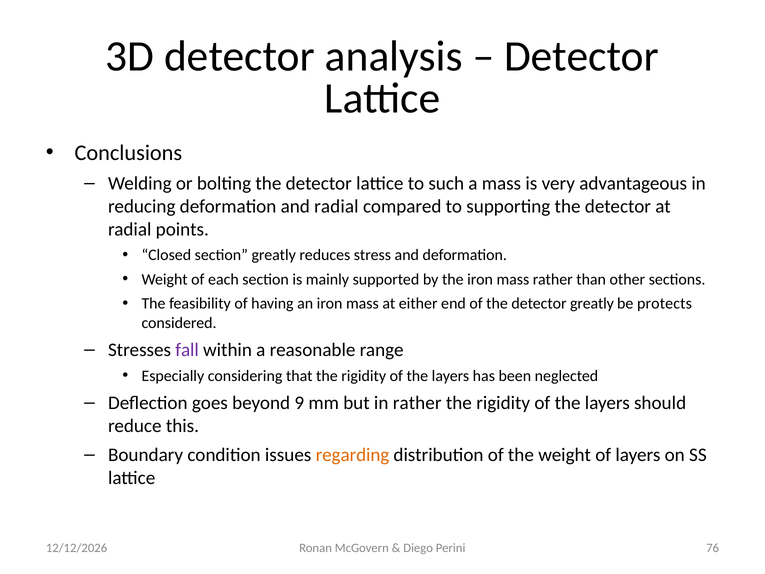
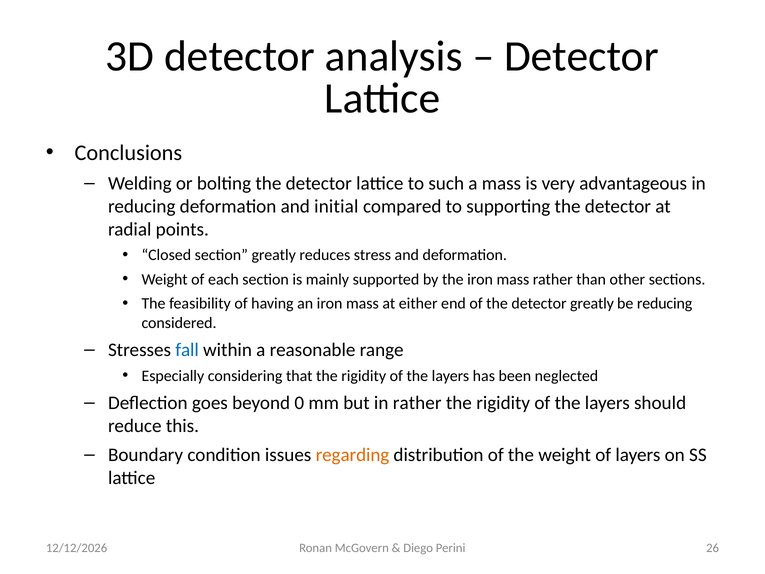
and radial: radial -> initial
be protects: protects -> reducing
fall colour: purple -> blue
9: 9 -> 0
76: 76 -> 26
